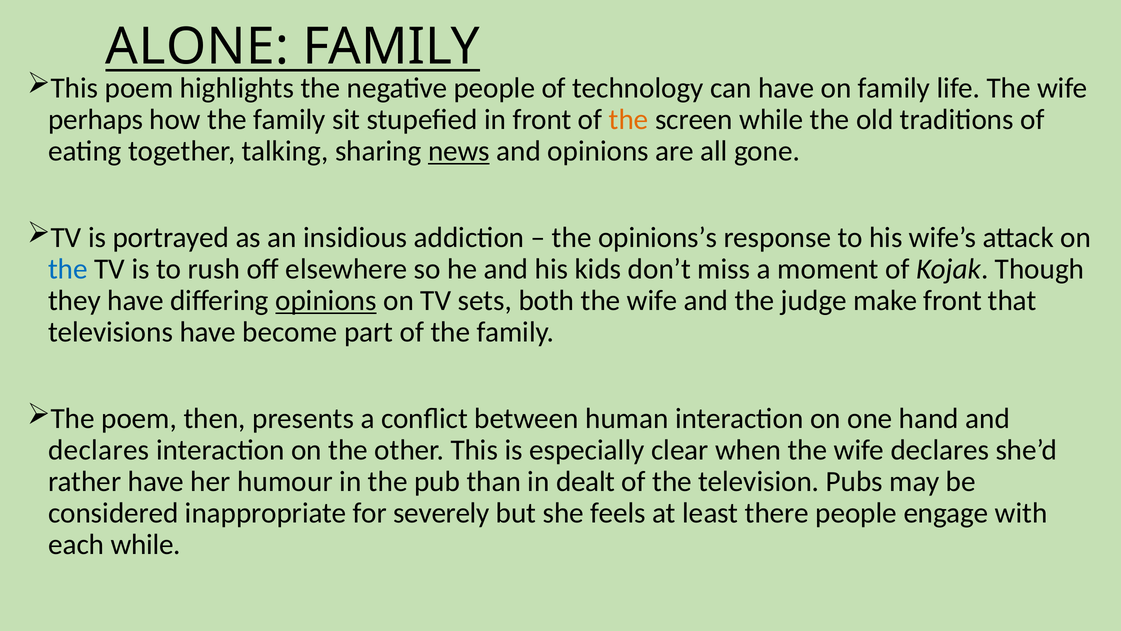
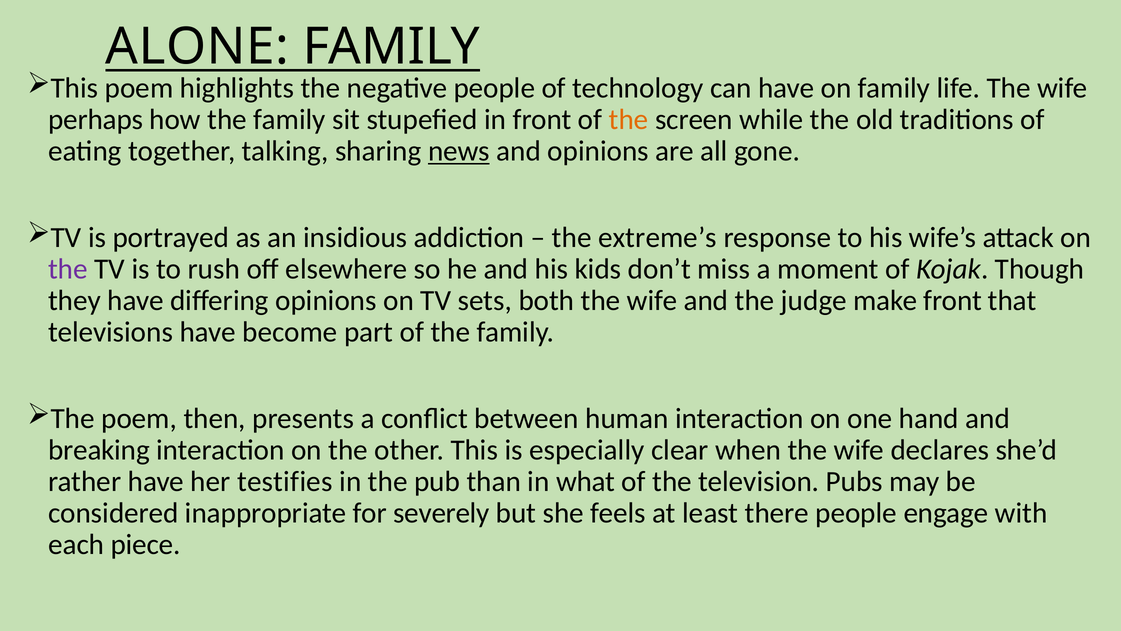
opinions’s: opinions’s -> extreme’s
the at (68, 269) colour: blue -> purple
opinions at (326, 300) underline: present -> none
declares at (99, 450): declares -> breaking
humour: humour -> testifies
dealt: dealt -> what
each while: while -> piece
